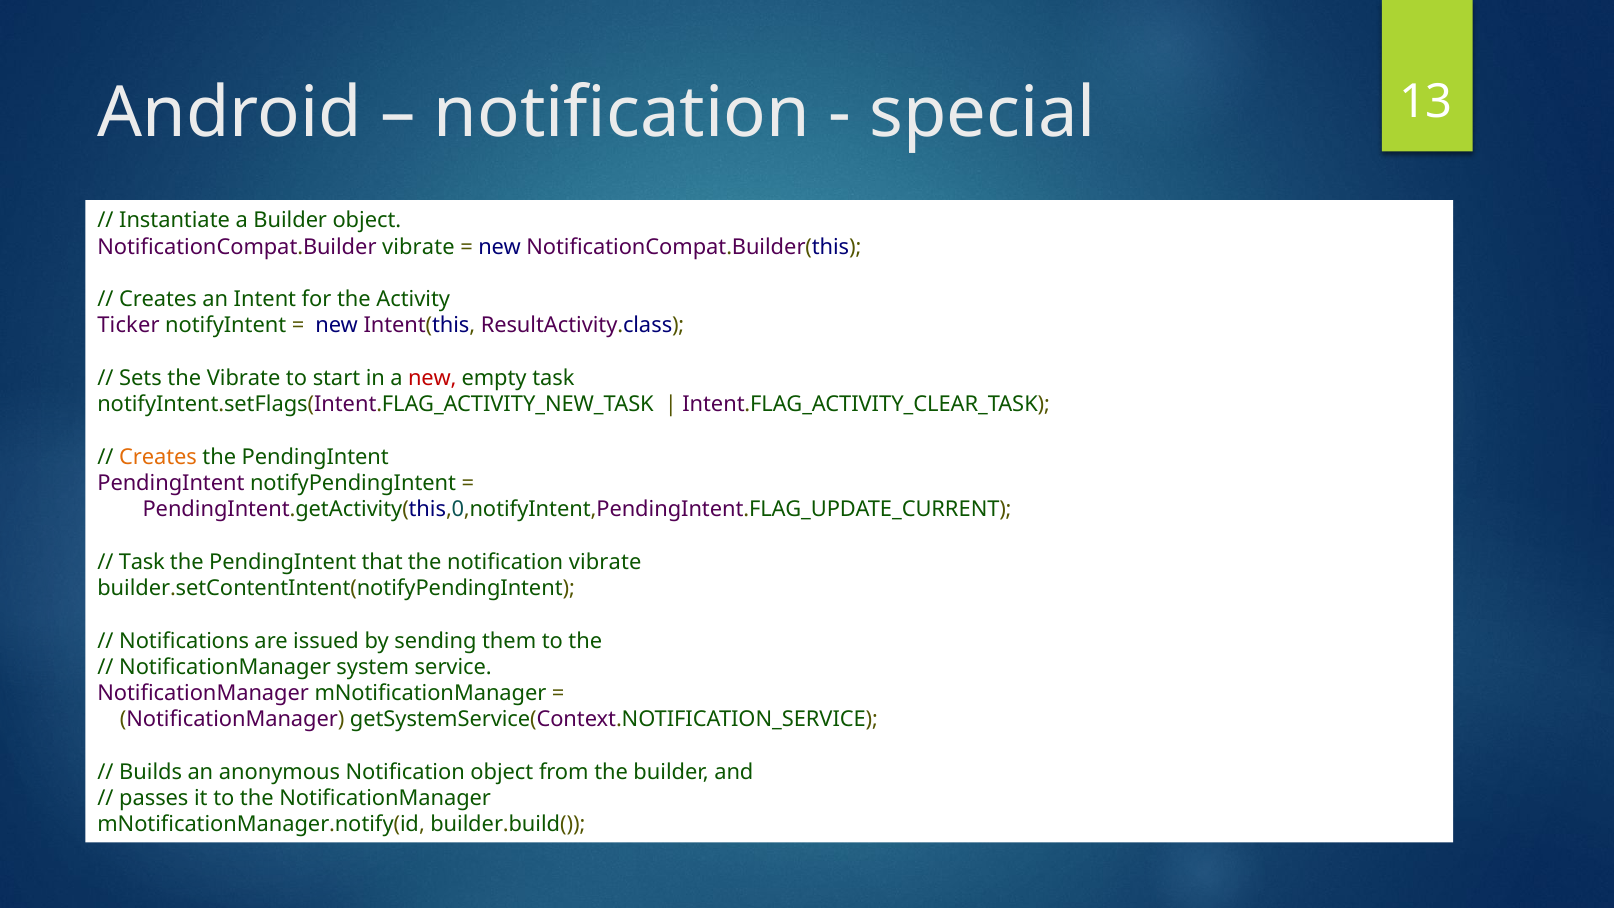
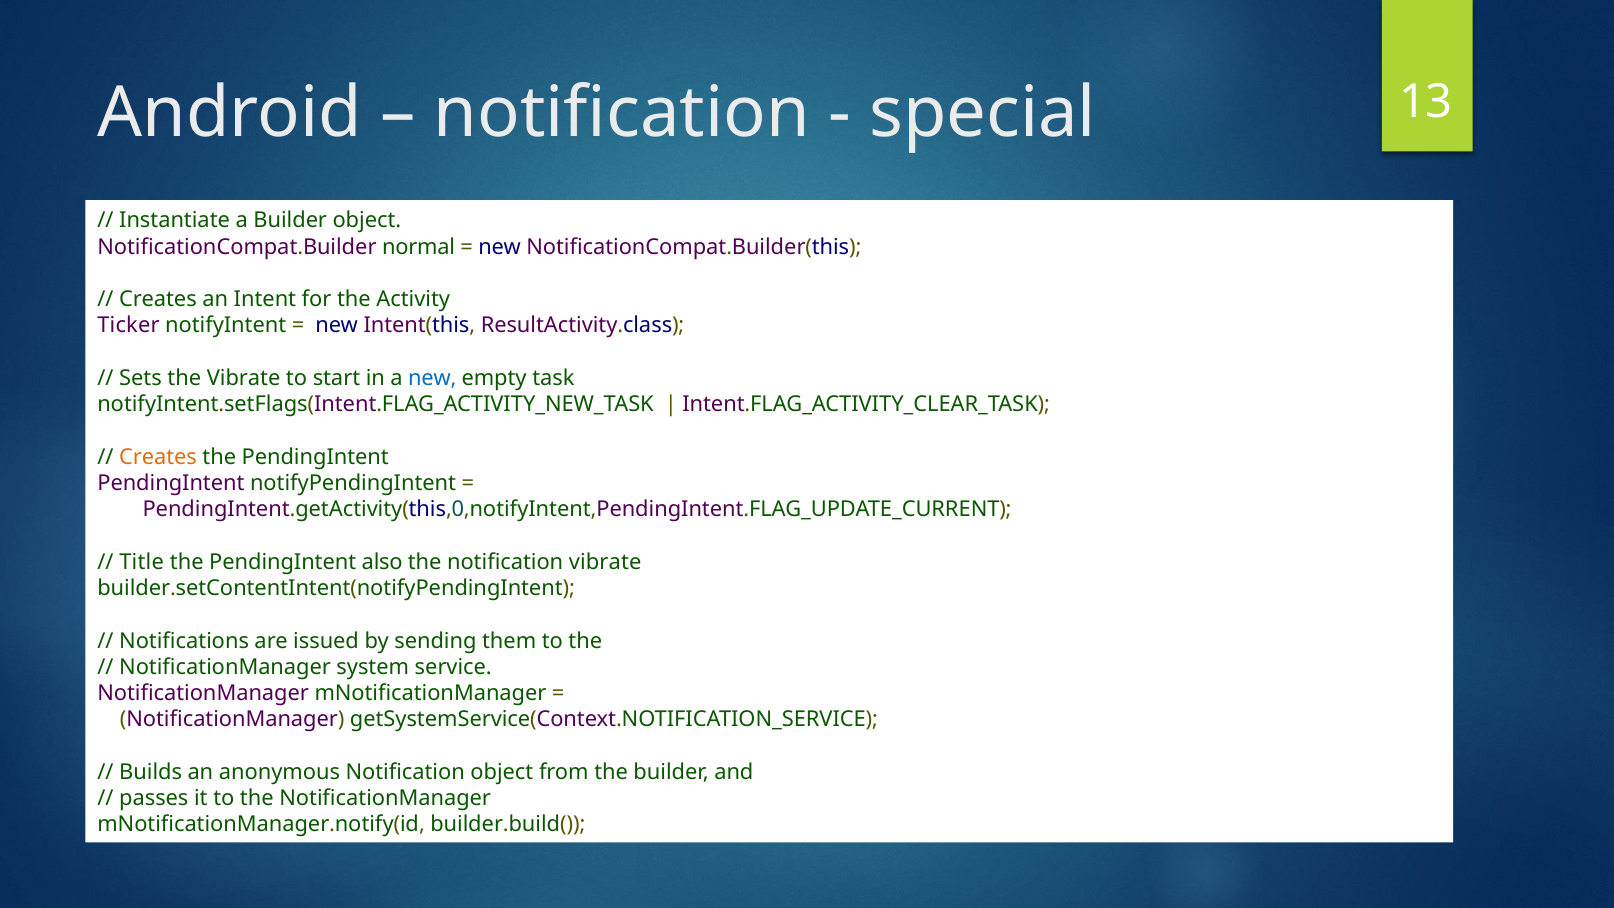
NotificationCompat.Builder vibrate: vibrate -> normal
new at (432, 378) colour: red -> blue
Task at (142, 562): Task -> Title
that: that -> also
